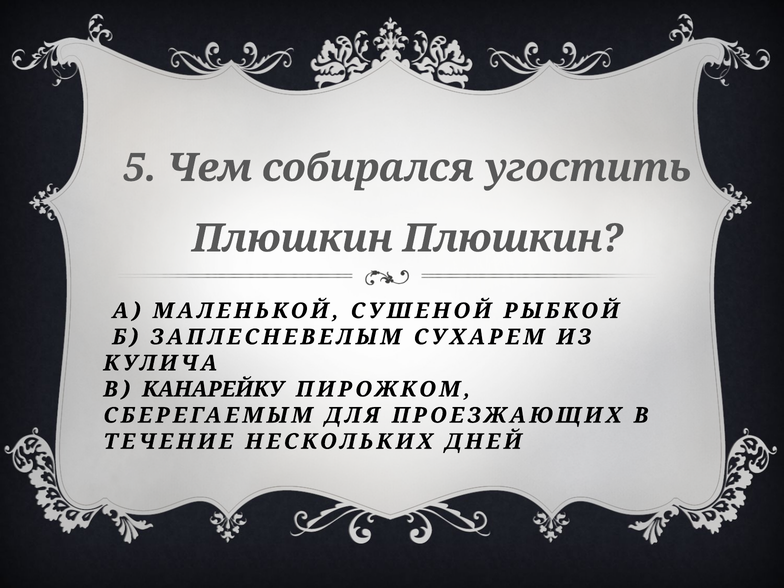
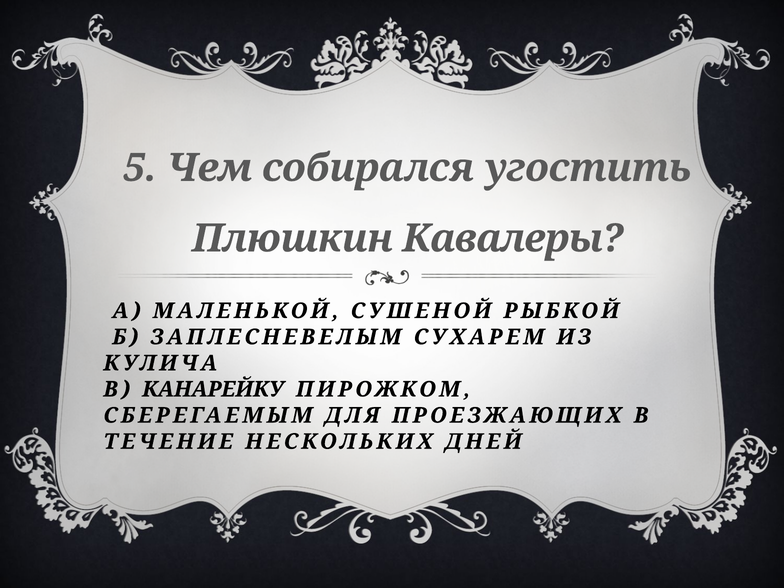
Плюшкин Плюшкин: Плюшкин -> Кавалеры
